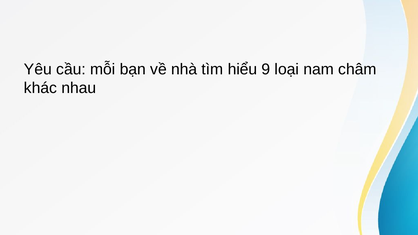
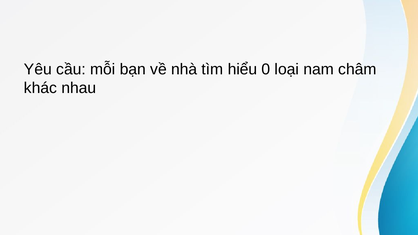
9: 9 -> 0
